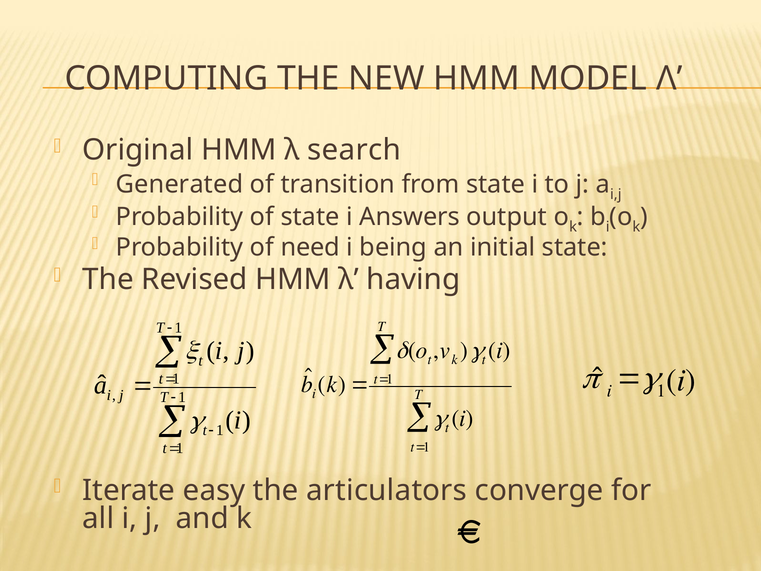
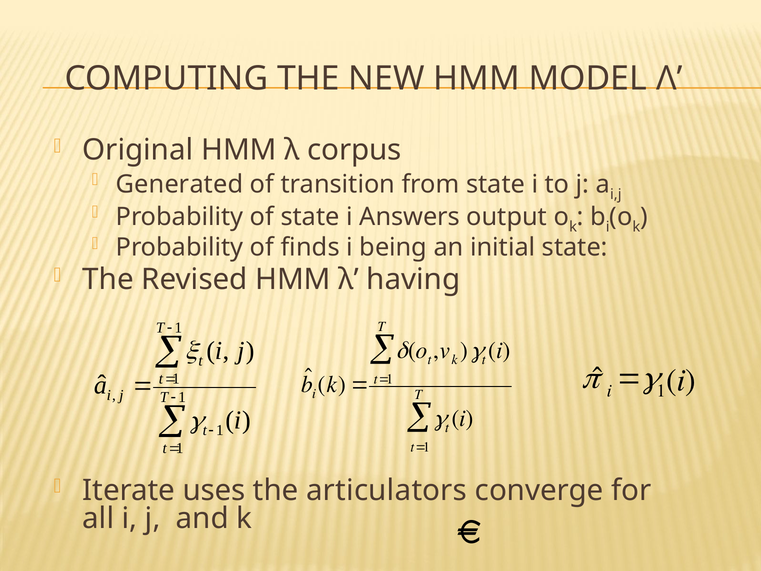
search: search -> corpus
need: need -> finds
easy: easy -> uses
